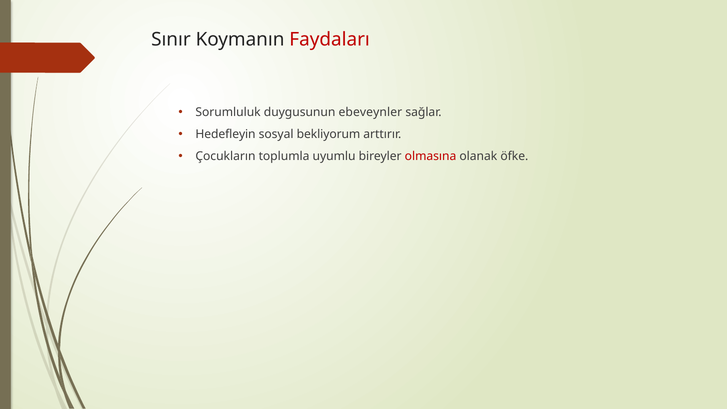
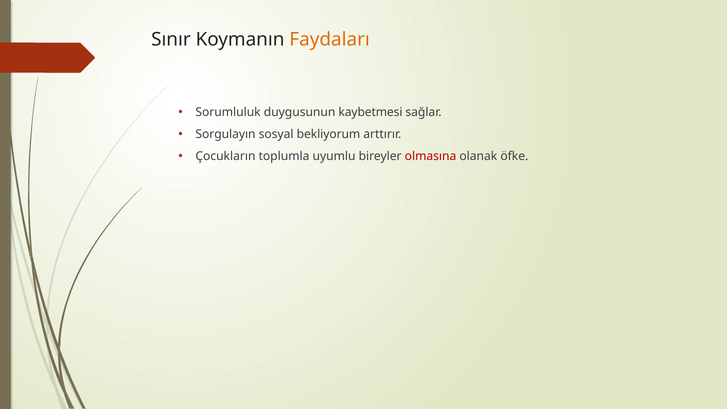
Faydaları colour: red -> orange
ebeveynler: ebeveynler -> kaybetmesi
Hedefleyin: Hedefleyin -> Sorgulayın
